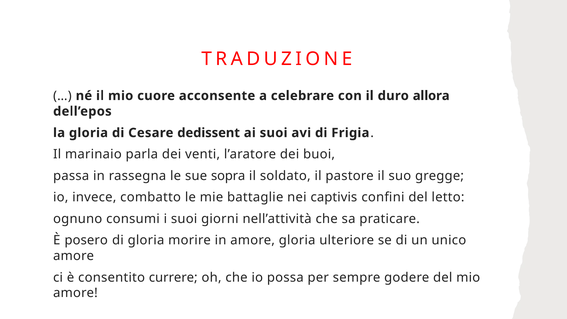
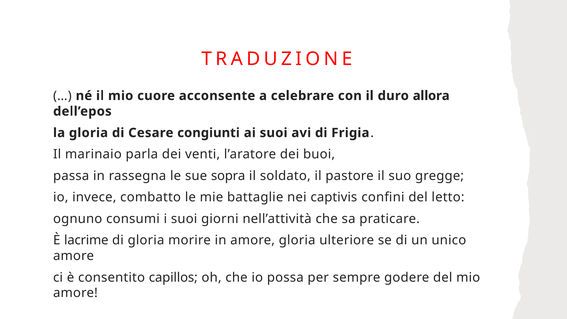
dedissent: dedissent -> congiunti
posero: posero -> lacrime
currere: currere -> capillos
